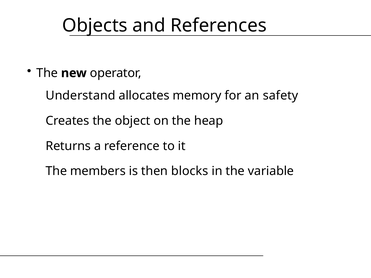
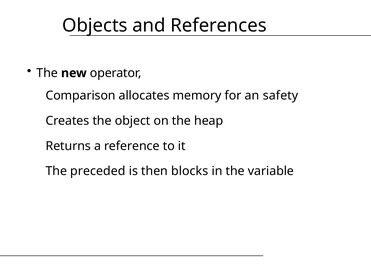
Understand: Understand -> Comparison
members: members -> preceded
